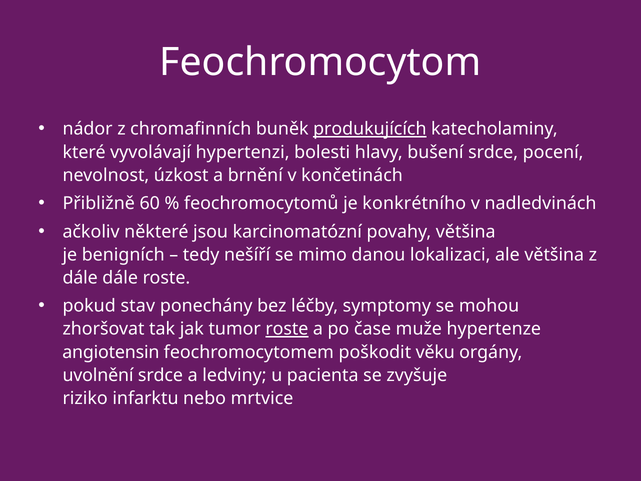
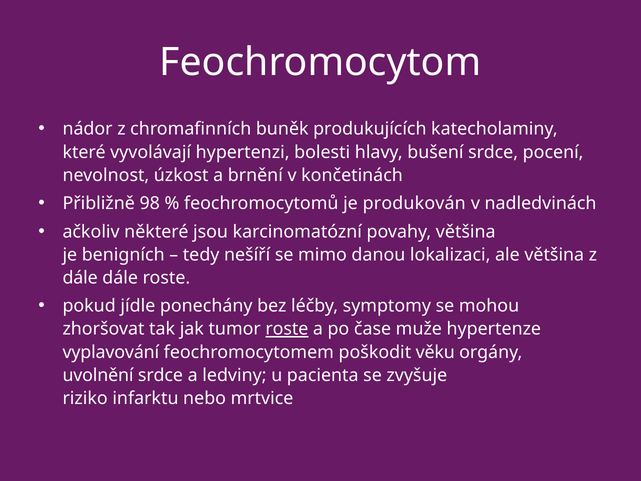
produkujících underline: present -> none
60: 60 -> 98
konkrétního: konkrétního -> produkován
stav: stav -> jídle
angiotensin: angiotensin -> vyplavování
